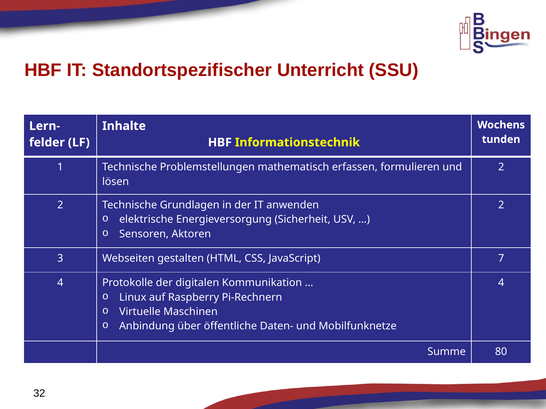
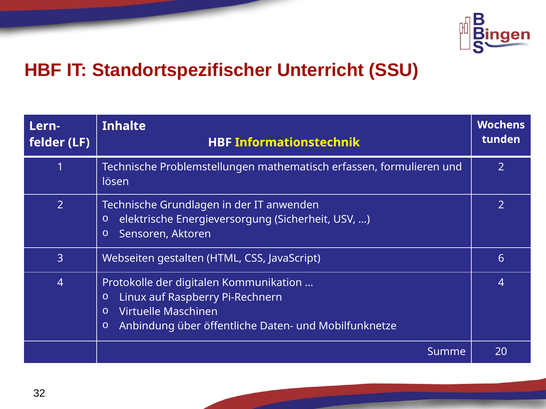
7: 7 -> 6
80: 80 -> 20
